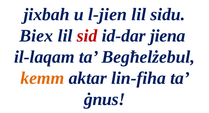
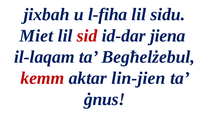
l-jien: l-jien -> l-fiha
Biex: Biex -> Miet
kemm colour: orange -> red
lin-fiha: lin-fiha -> lin-jien
